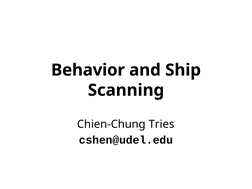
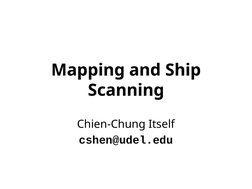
Behavior: Behavior -> Mapping
Tries: Tries -> Itself
